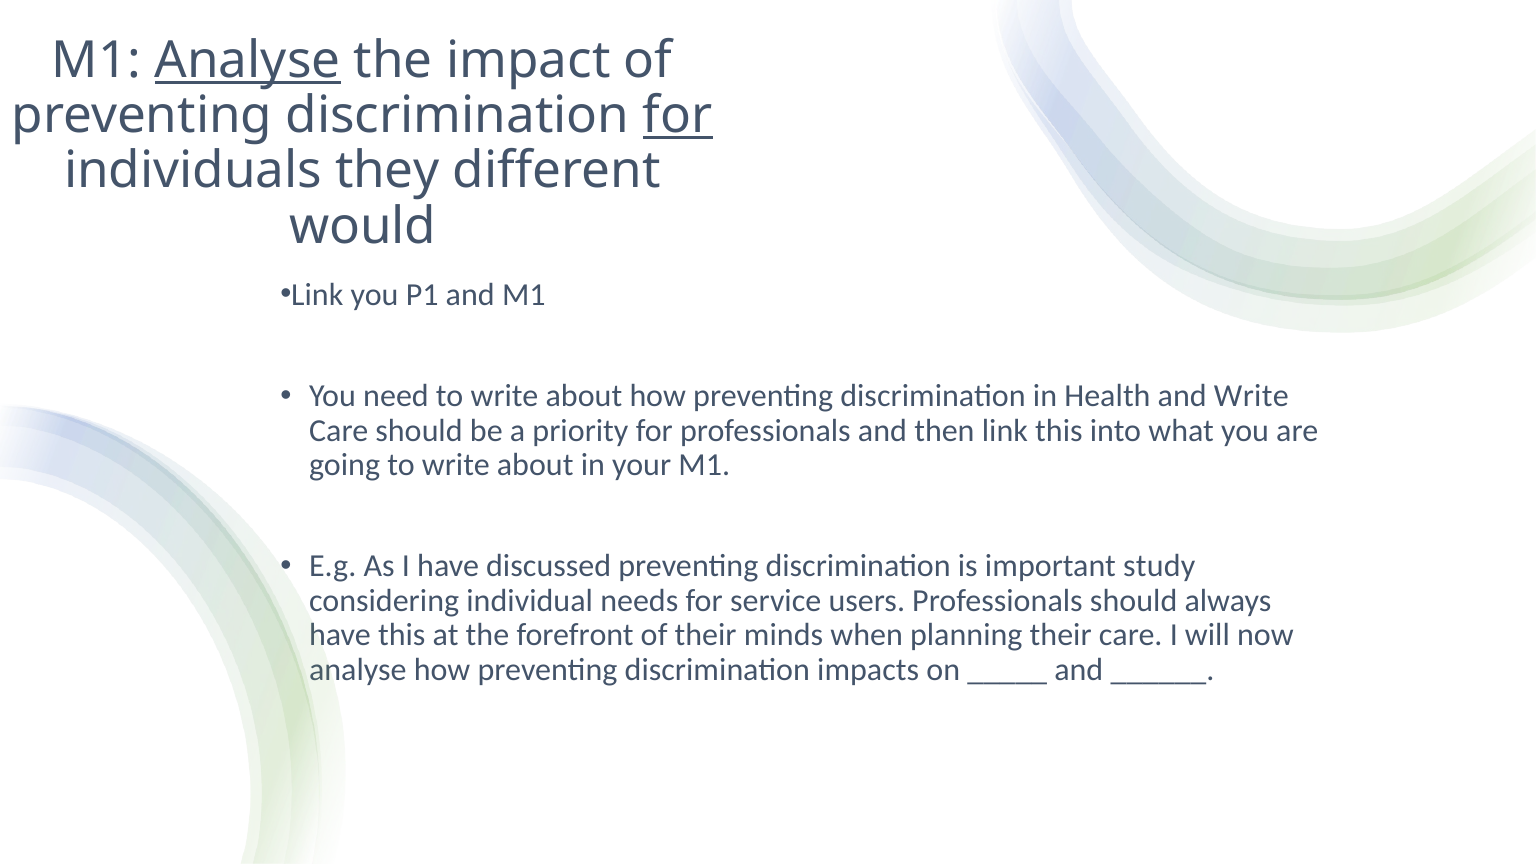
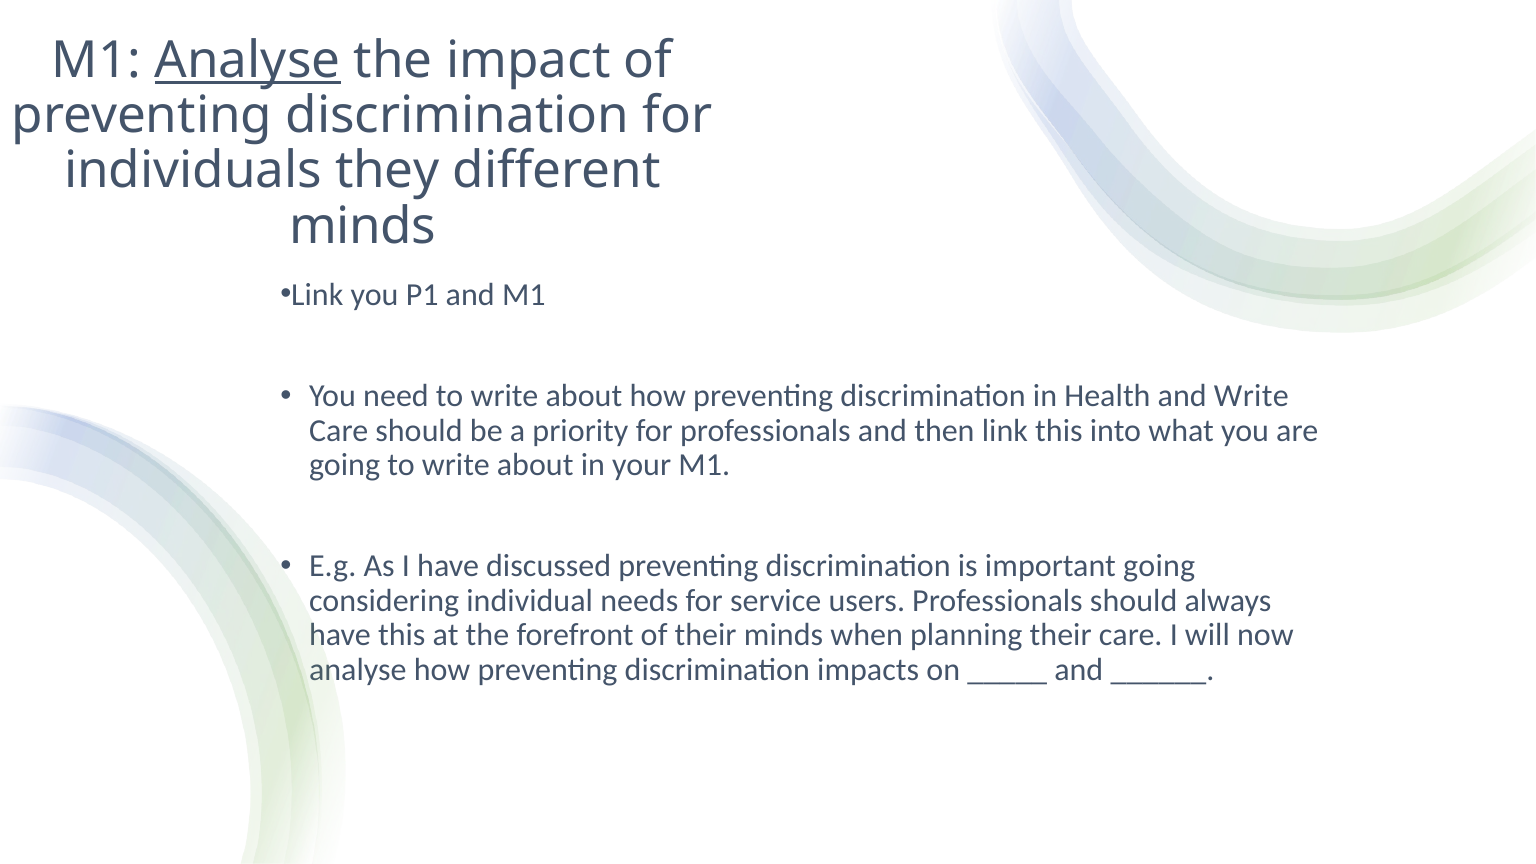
for at (678, 115) underline: present -> none
would at (363, 226): would -> minds
important study: study -> going
